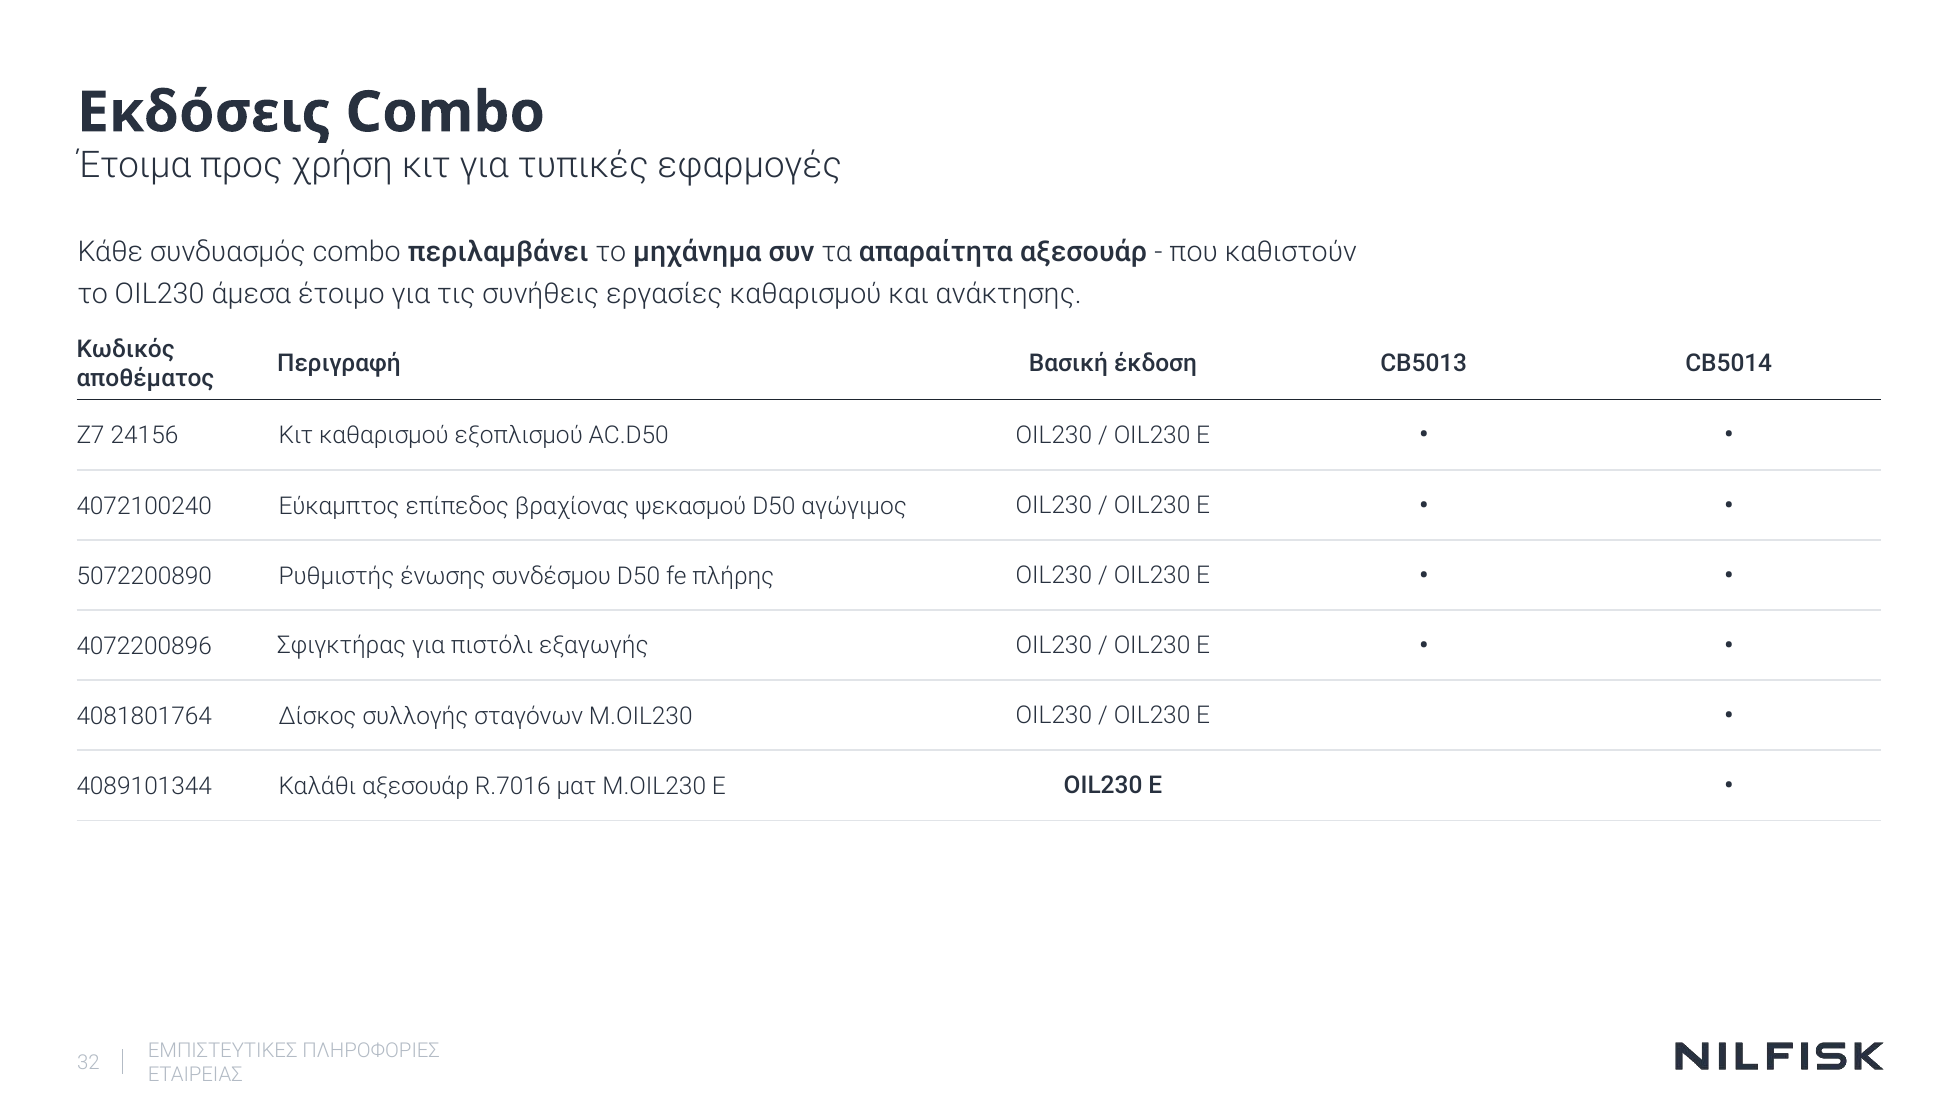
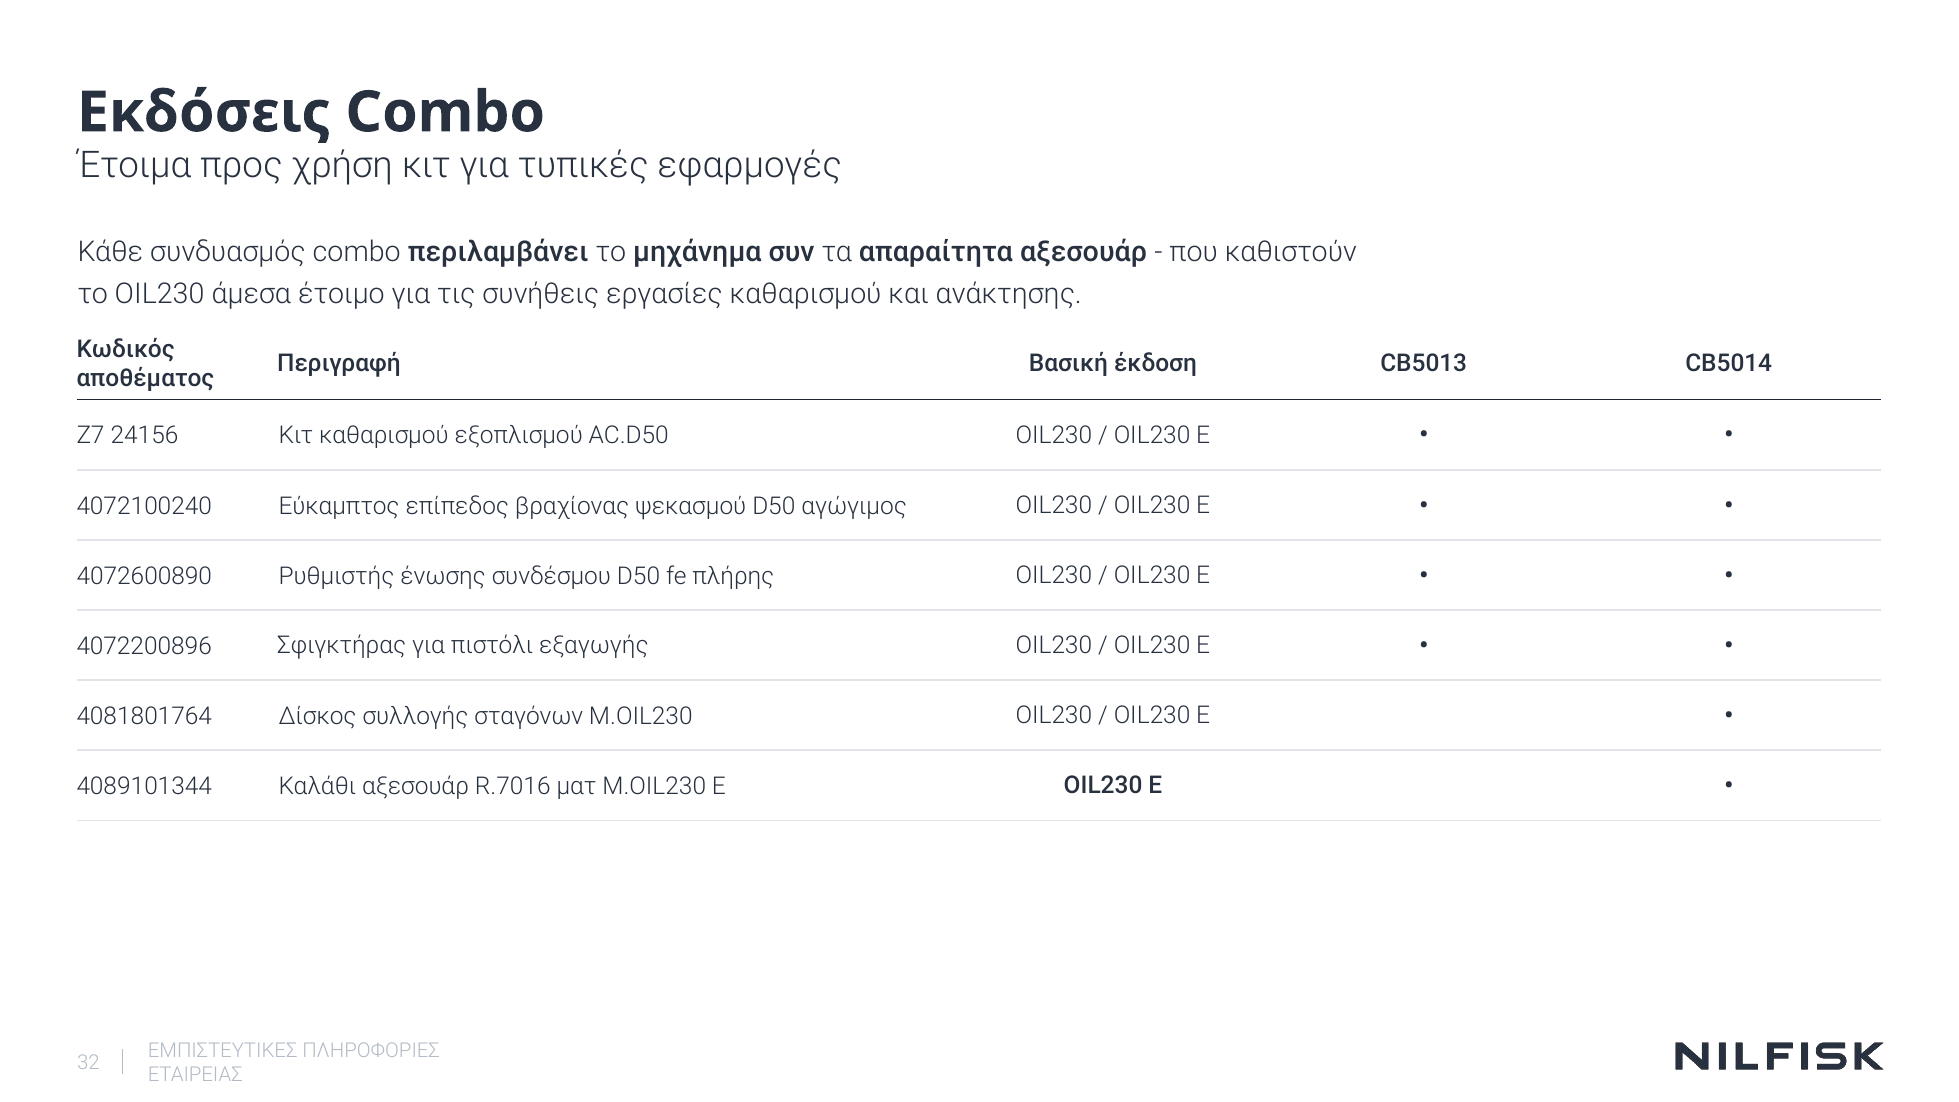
5072200890: 5072200890 -> 4072600890
